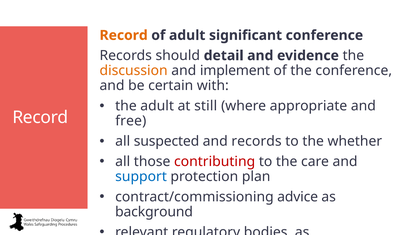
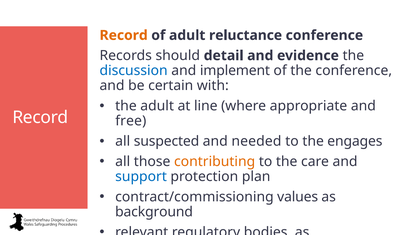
significant: significant -> reluctance
discussion colour: orange -> blue
still: still -> line
and records: records -> needed
whether: whether -> engages
contributing colour: red -> orange
advice: advice -> values
